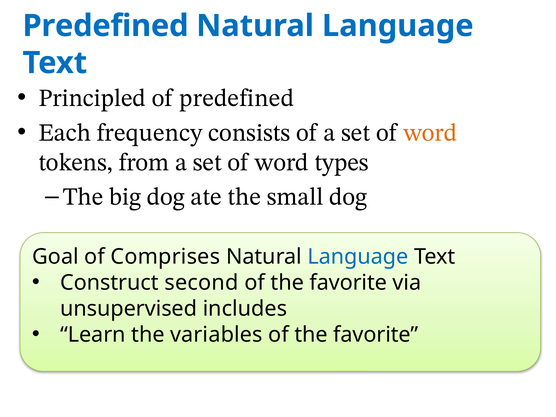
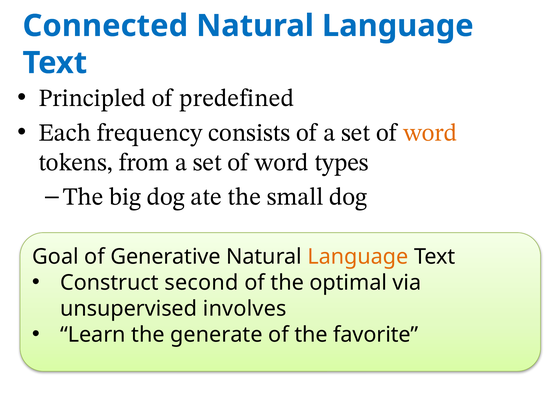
Predefined at (106, 26): Predefined -> Connected
Comprises: Comprises -> Generative
Language at (358, 257) colour: blue -> orange
favorite at (348, 283): favorite -> optimal
includes: includes -> involves
variables: variables -> generate
